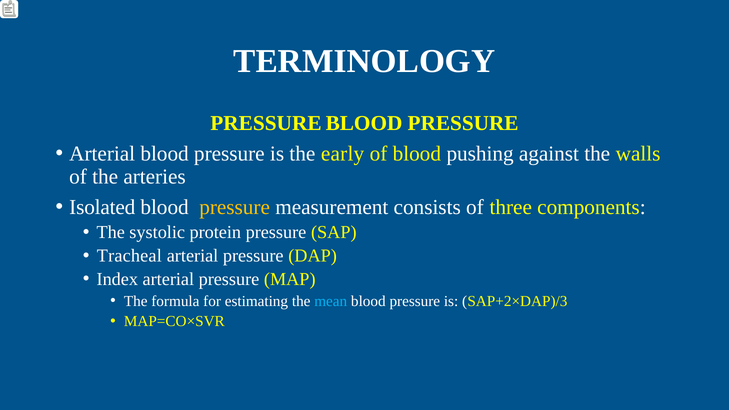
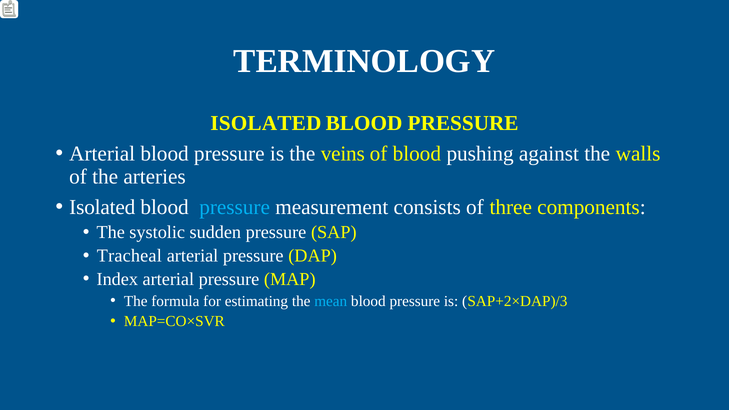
PRESSURE at (266, 123): PRESSURE -> ISOLATED
early: early -> veins
pressure at (235, 207) colour: yellow -> light blue
protein: protein -> sudden
